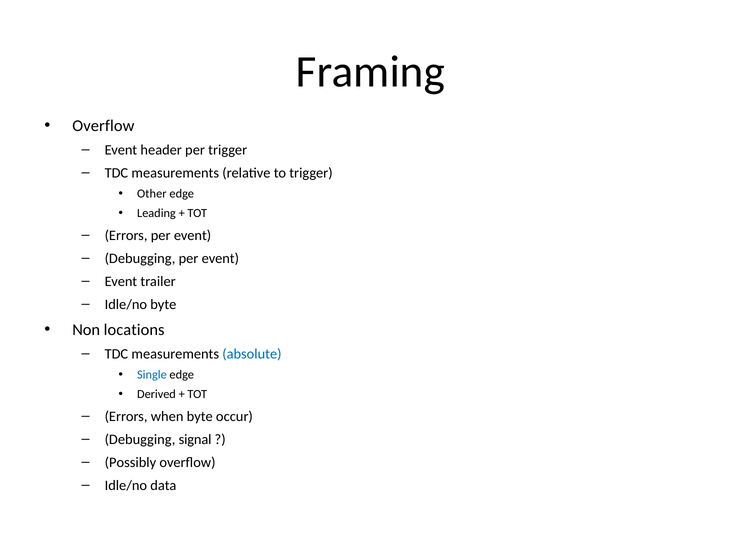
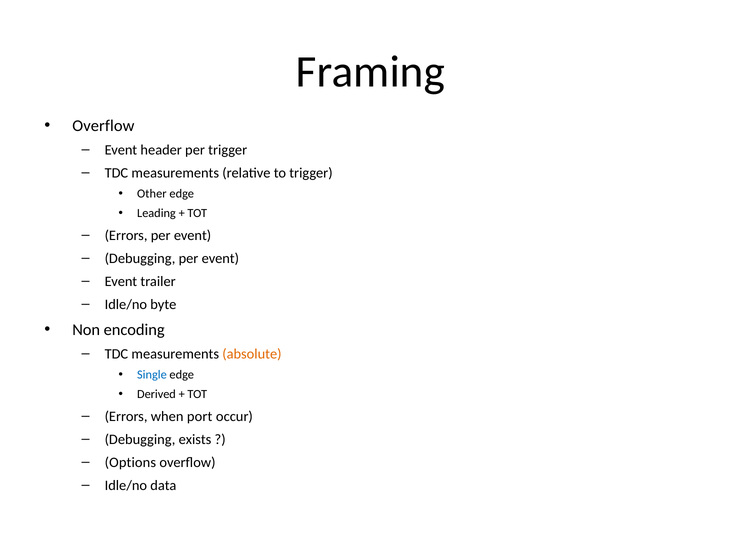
locations: locations -> encoding
absolute colour: blue -> orange
when byte: byte -> port
signal: signal -> exists
Possibly: Possibly -> Options
